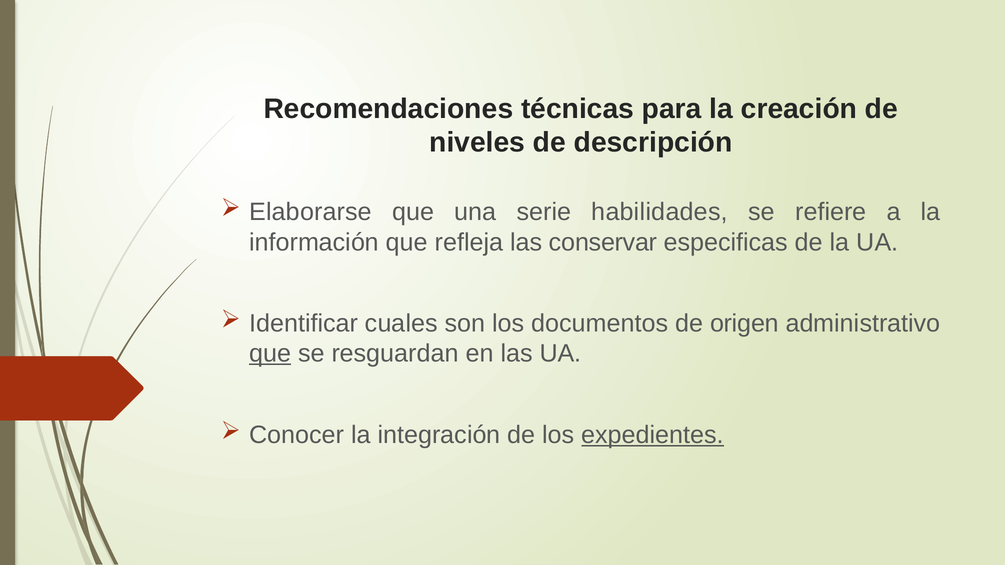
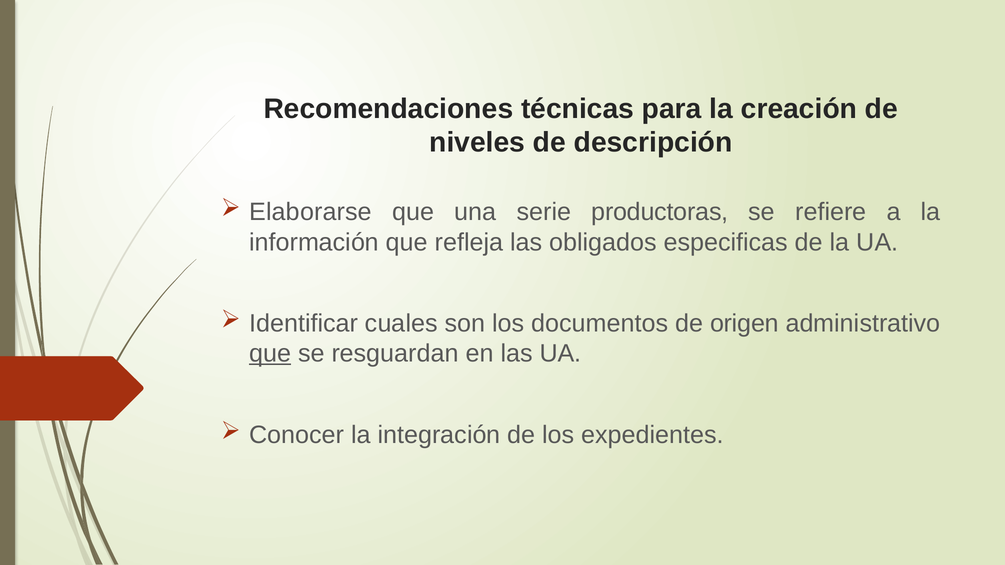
habilidades: habilidades -> productoras
conservar: conservar -> obligados
expedientes underline: present -> none
